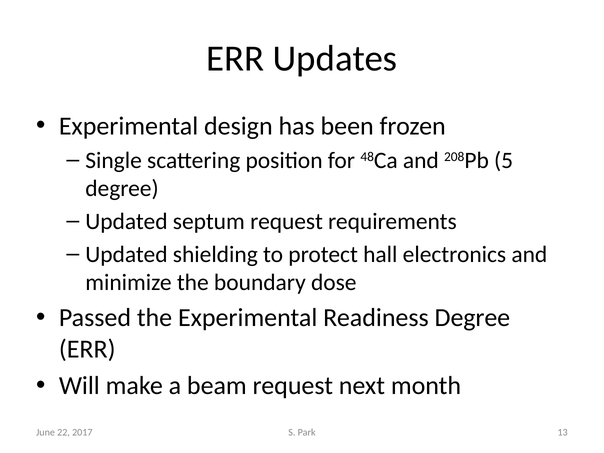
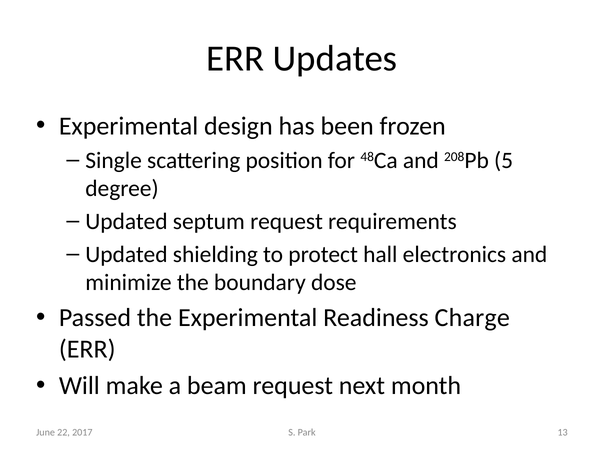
Readiness Degree: Degree -> Charge
